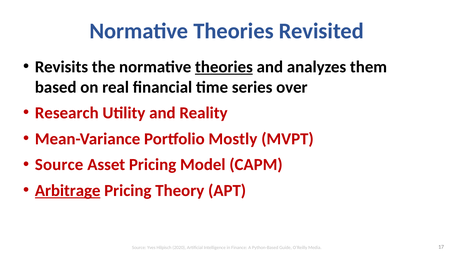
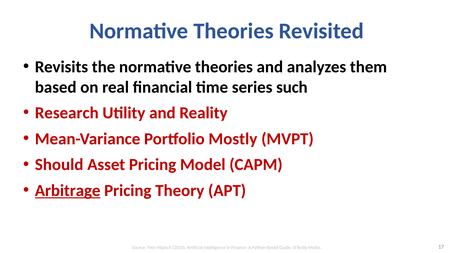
theories at (224, 67) underline: present -> none
over: over -> such
Source at (59, 165): Source -> Should
